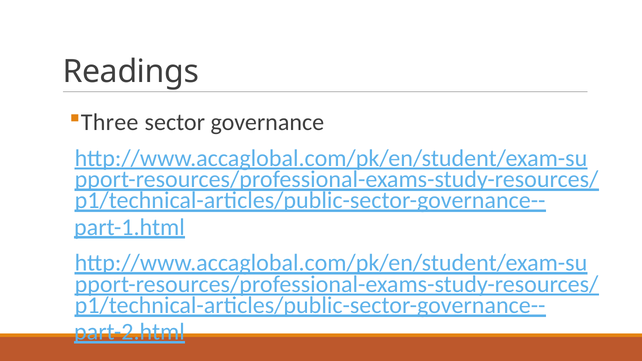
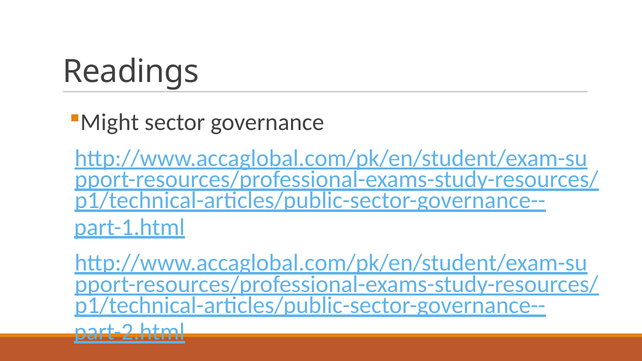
Three: Three -> Might
